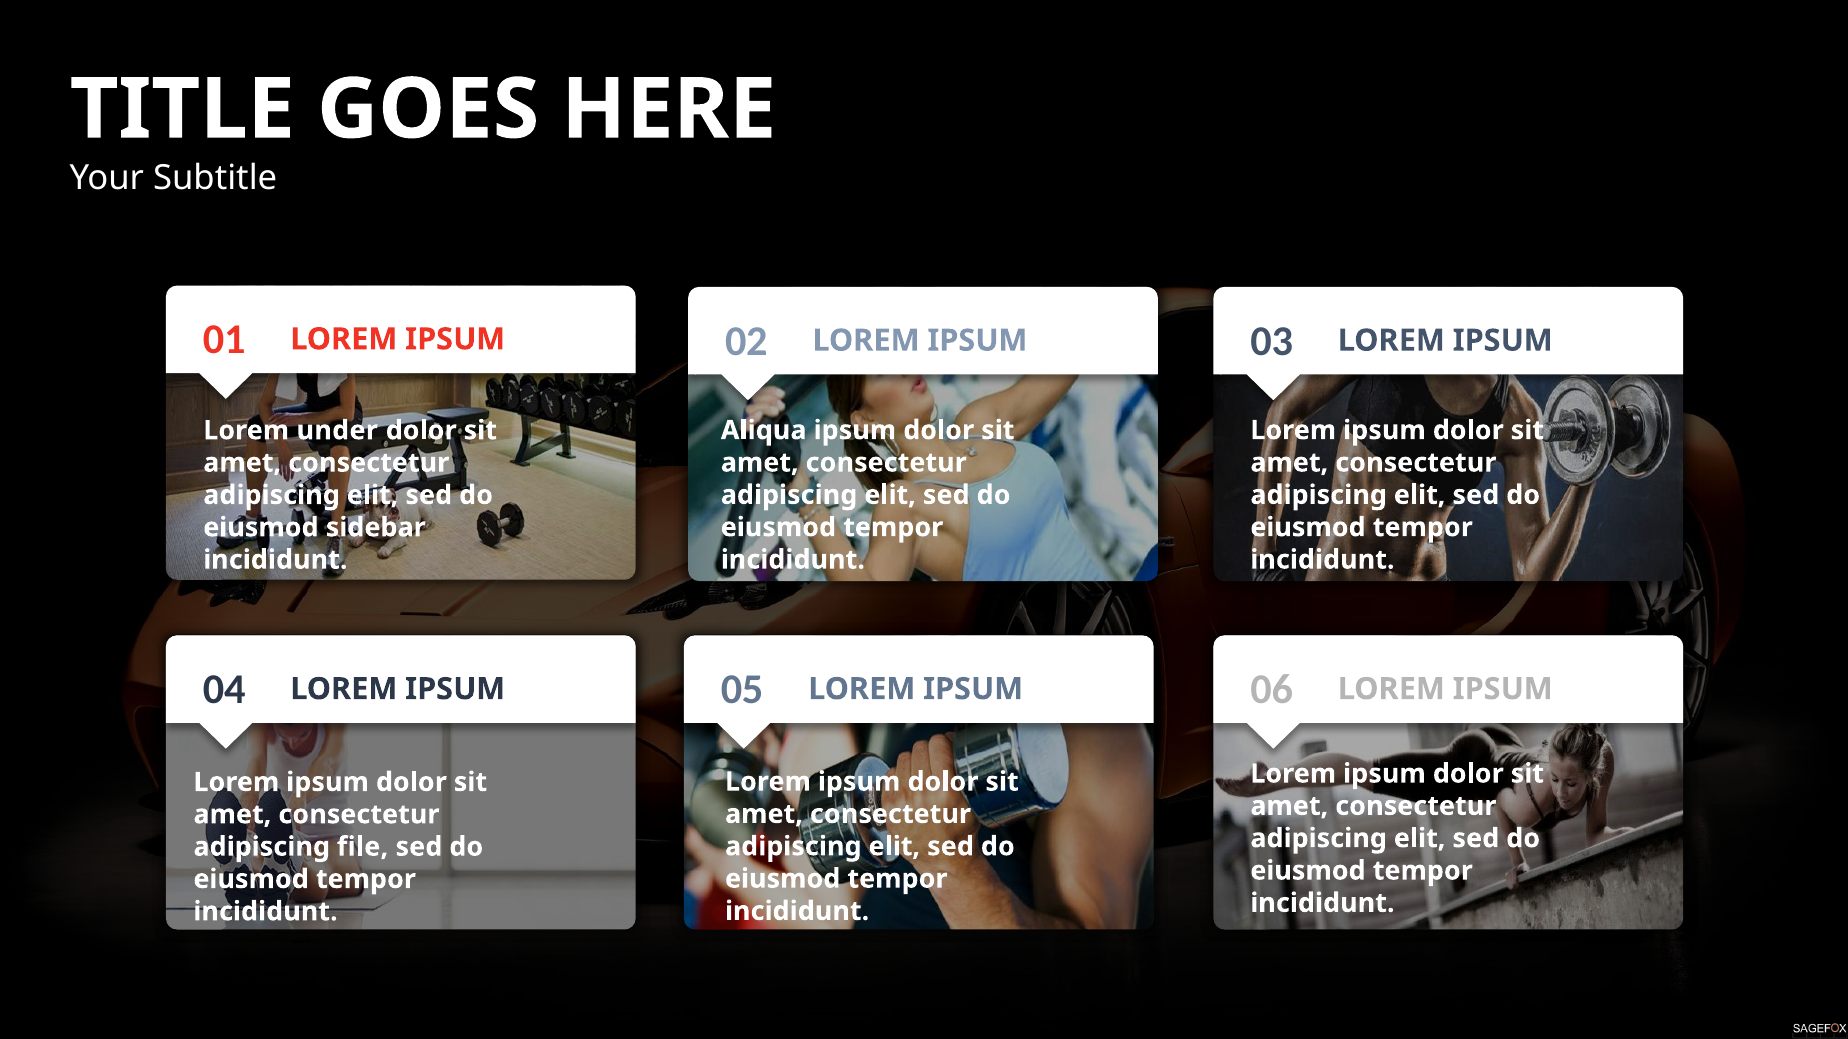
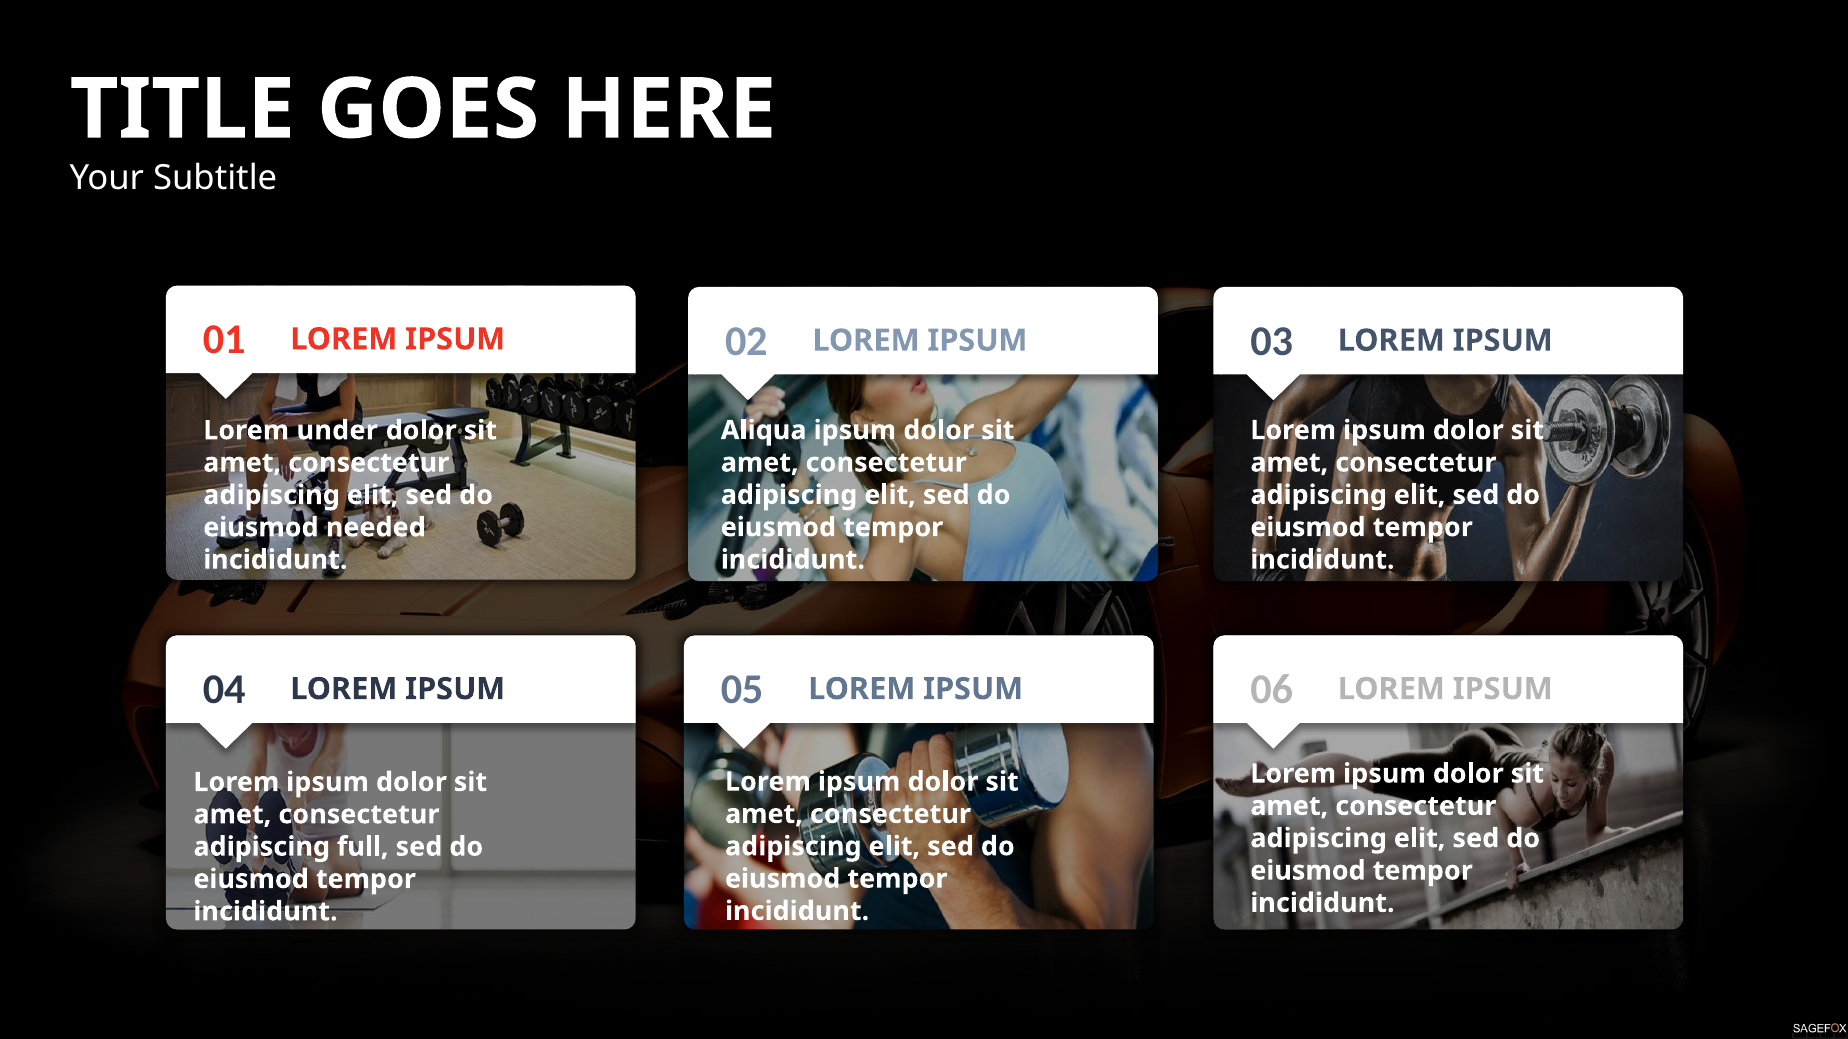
sidebar: sidebar -> needed
file: file -> full
